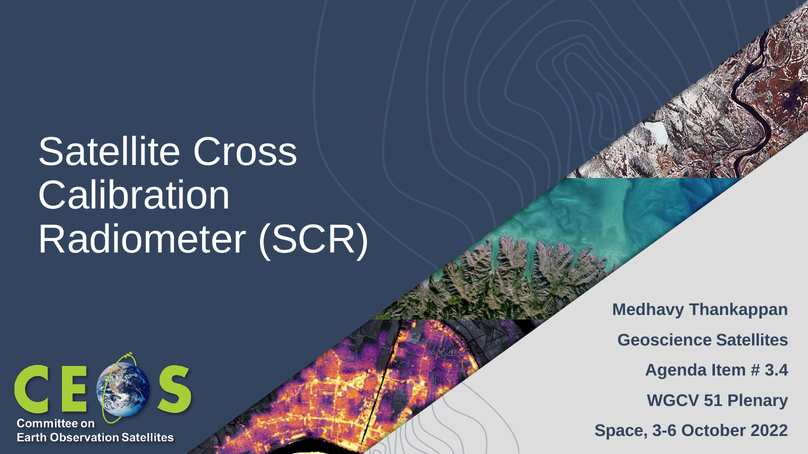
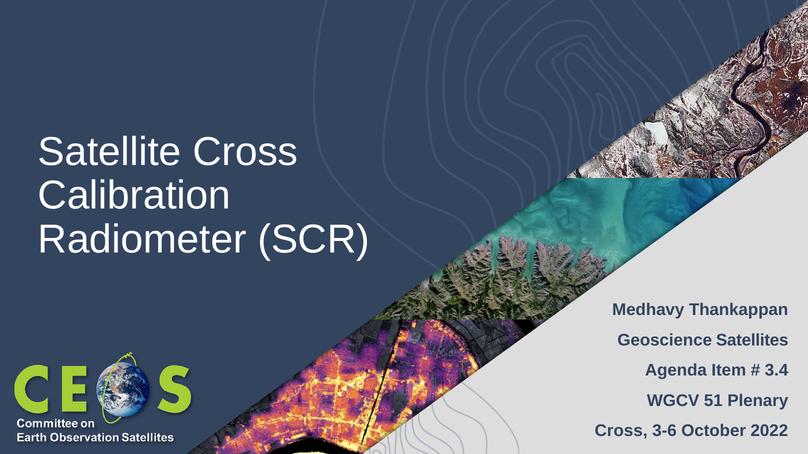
Space at (621, 431): Space -> Cross
